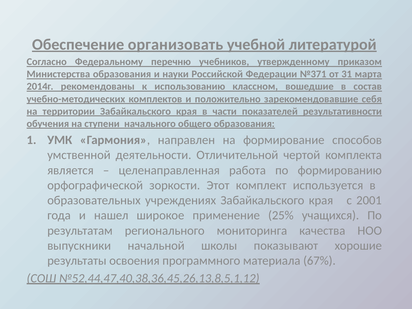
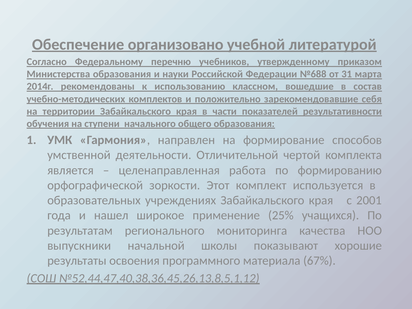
организовать: организовать -> организовано
№371: №371 -> №688
